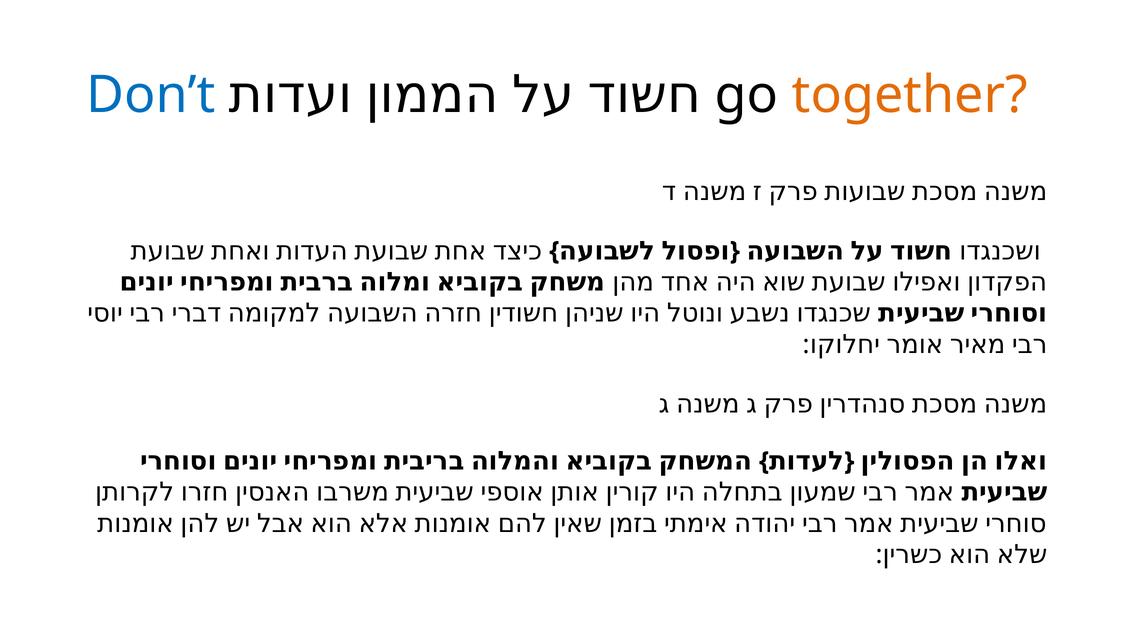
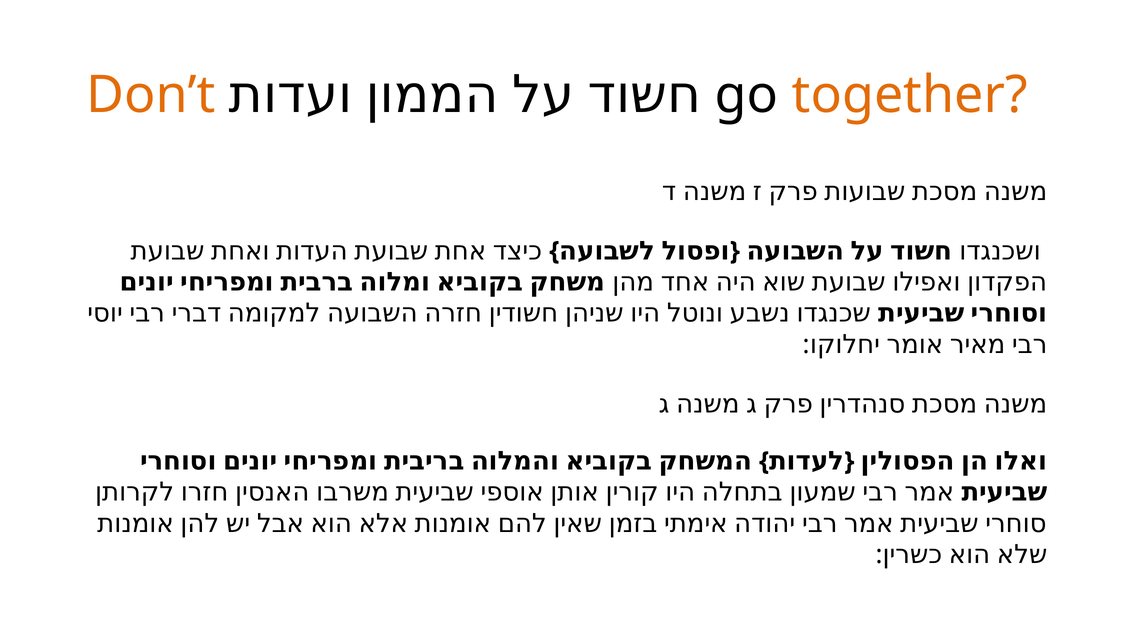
Don’t colour: blue -> orange
